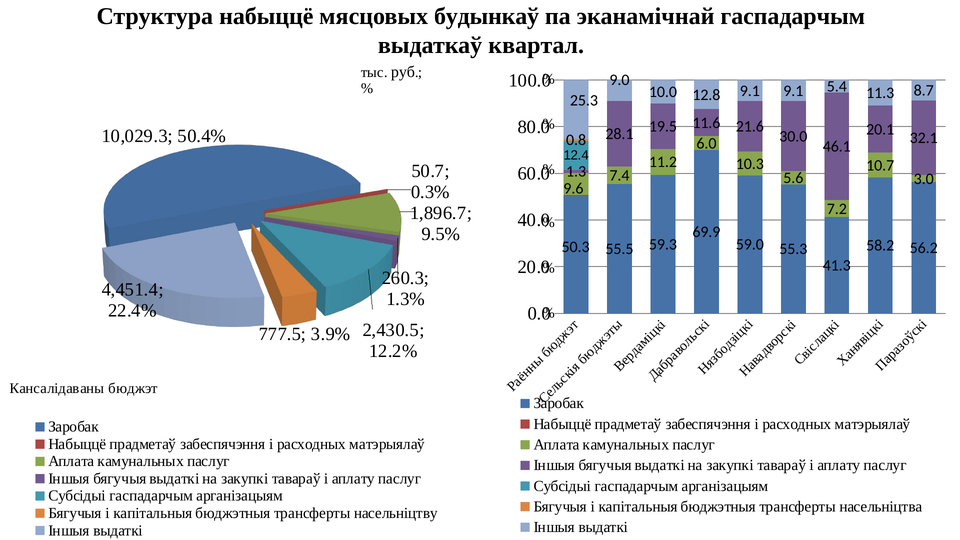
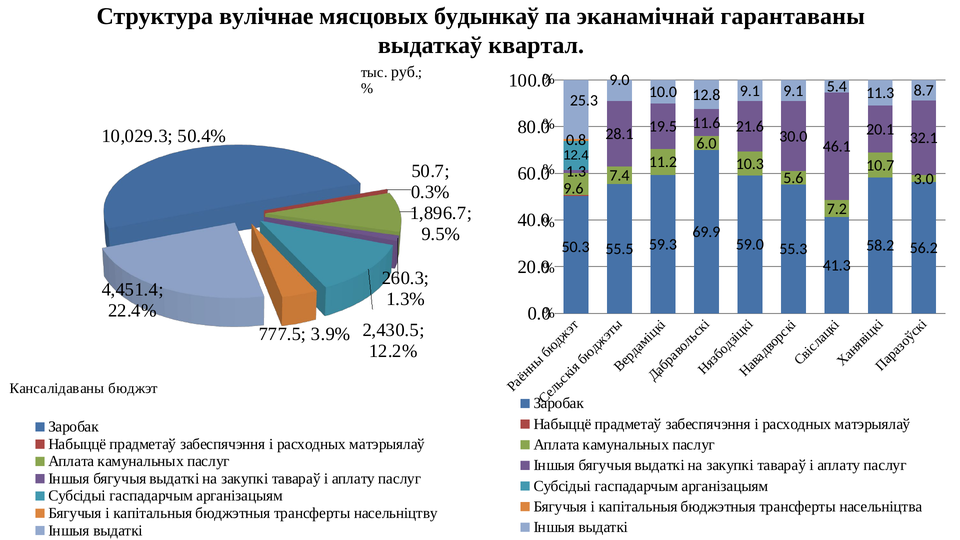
Структура набыццё: набыццё -> вулічнае
эканамічнай гаспадарчым: гаспадарчым -> гарантаваны
